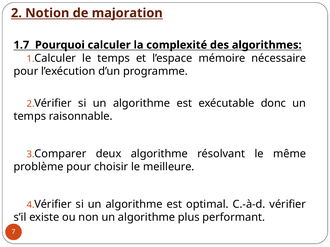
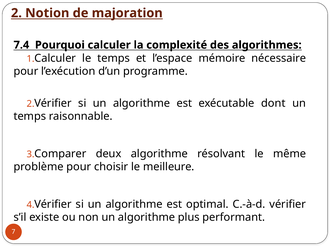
1.7: 1.7 -> 7.4
donc: donc -> dont
